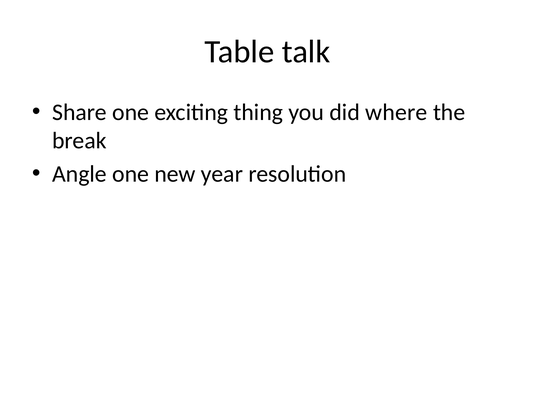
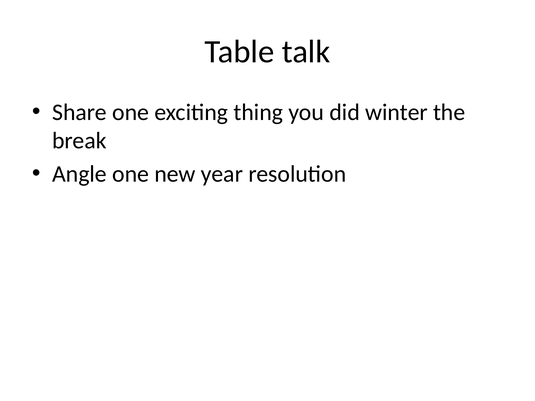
where: where -> winter
